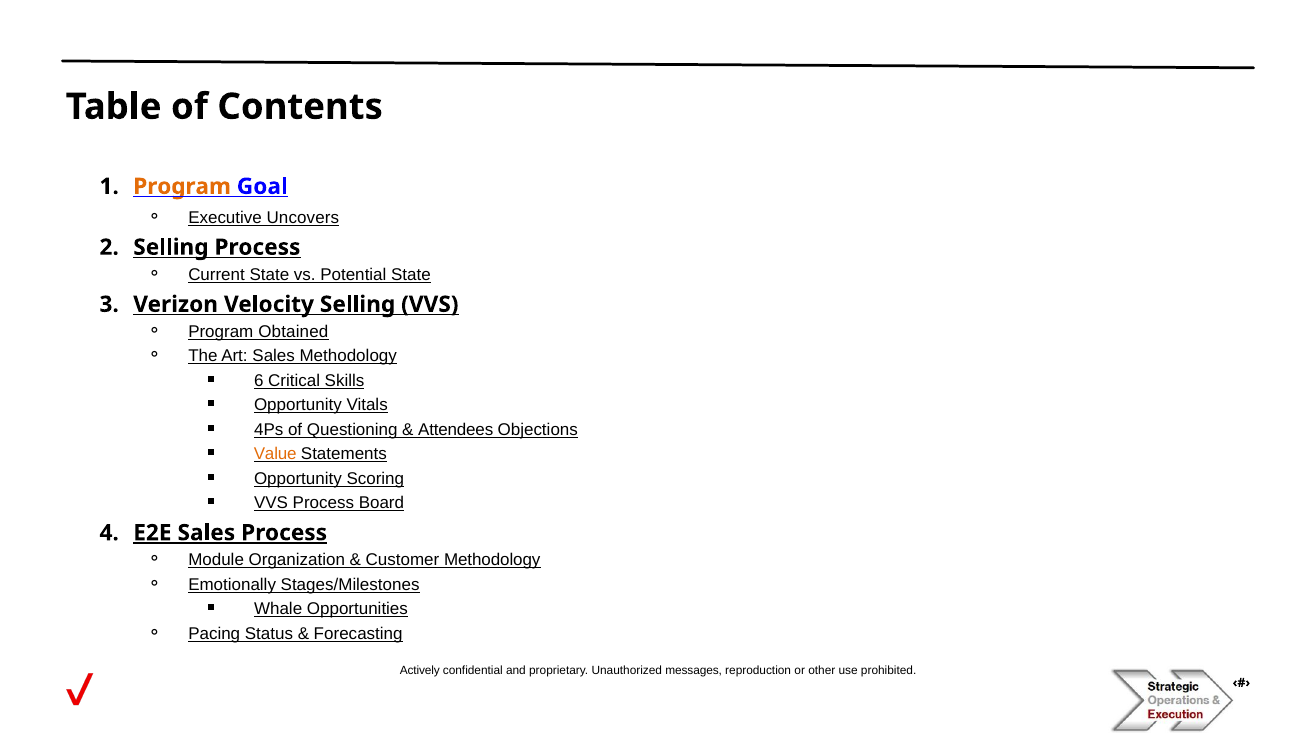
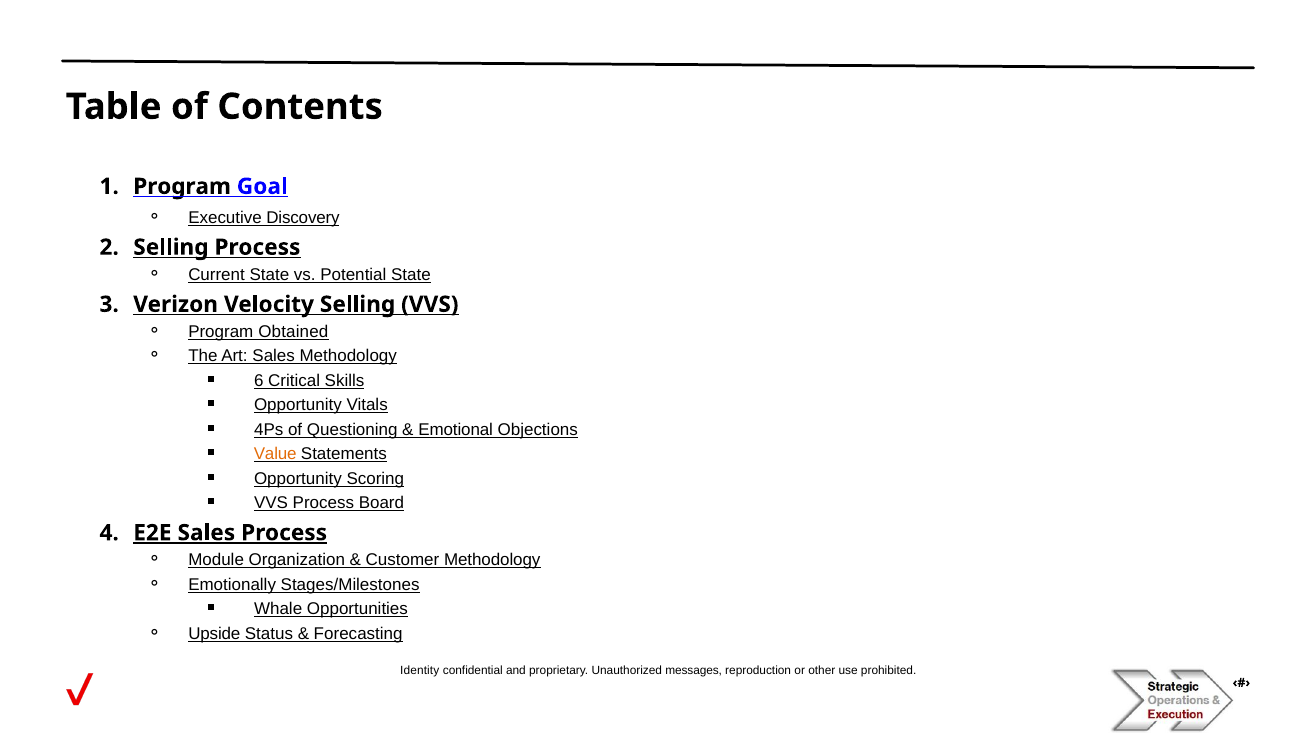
Program at (182, 187) colour: orange -> black
Uncovers: Uncovers -> Discovery
Attendees: Attendees -> Emotional
Pacing: Pacing -> Upside
Actively: Actively -> Identity
